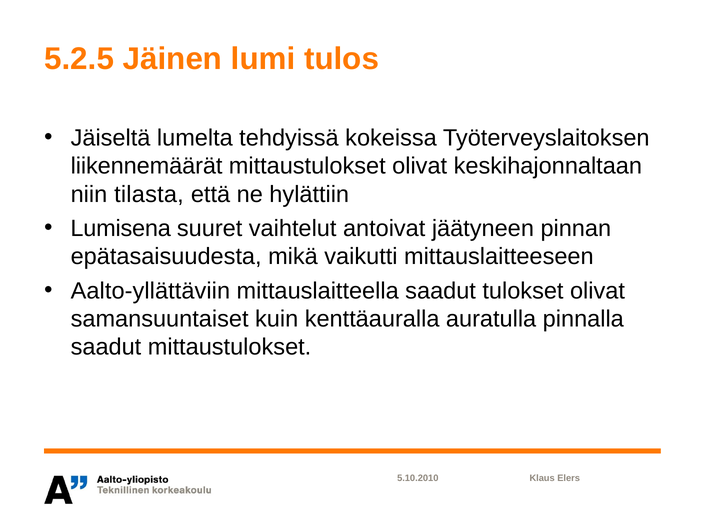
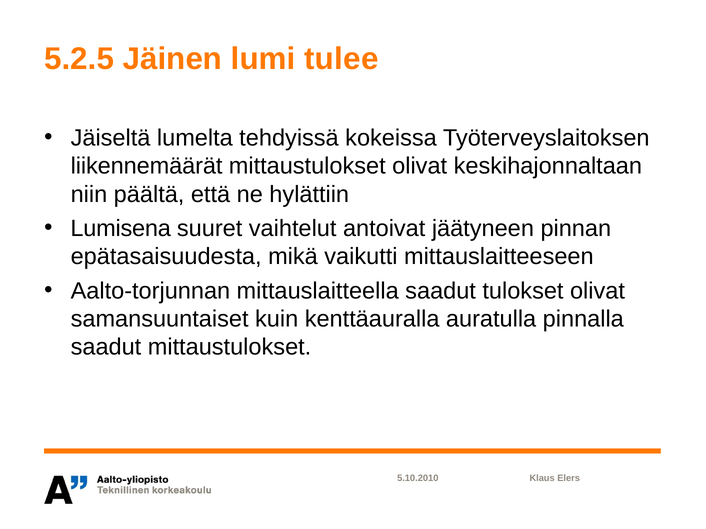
tulos: tulos -> tulee
tilasta: tilasta -> päältä
Aalto-yllättäviin: Aalto-yllättäviin -> Aalto-torjunnan
